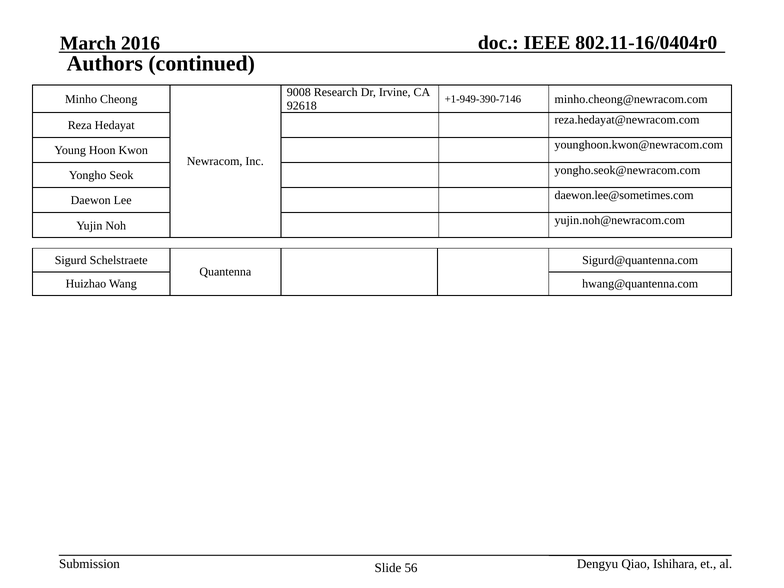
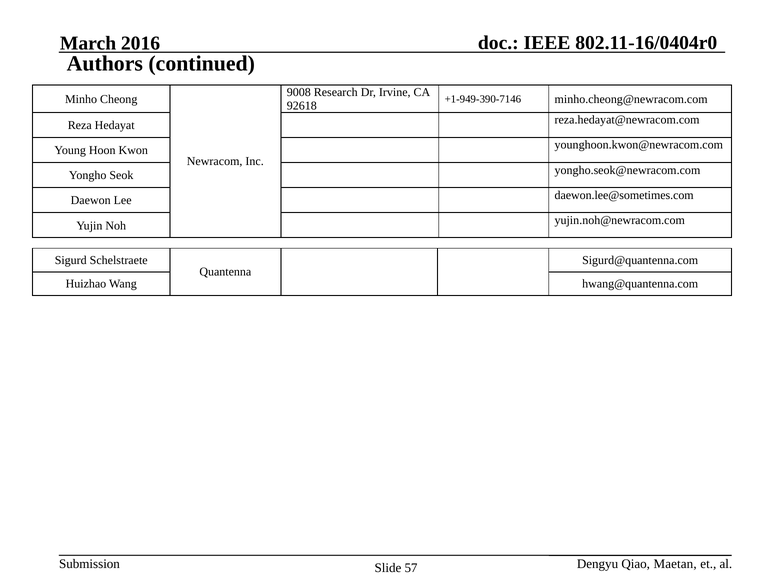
Ishihara: Ishihara -> Maetan
56: 56 -> 57
